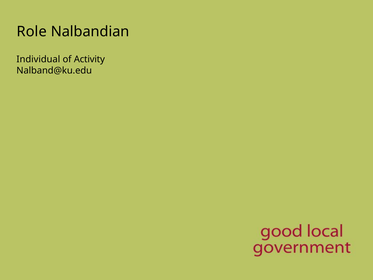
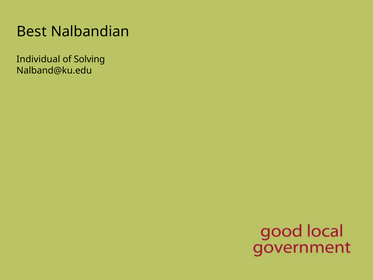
Role: Role -> Best
Activity: Activity -> Solving
